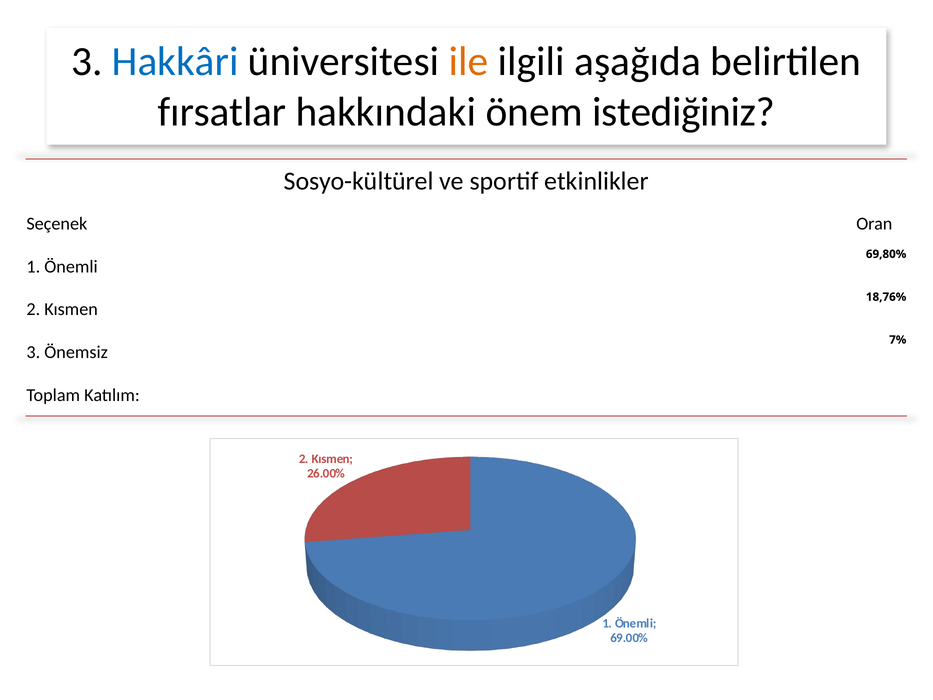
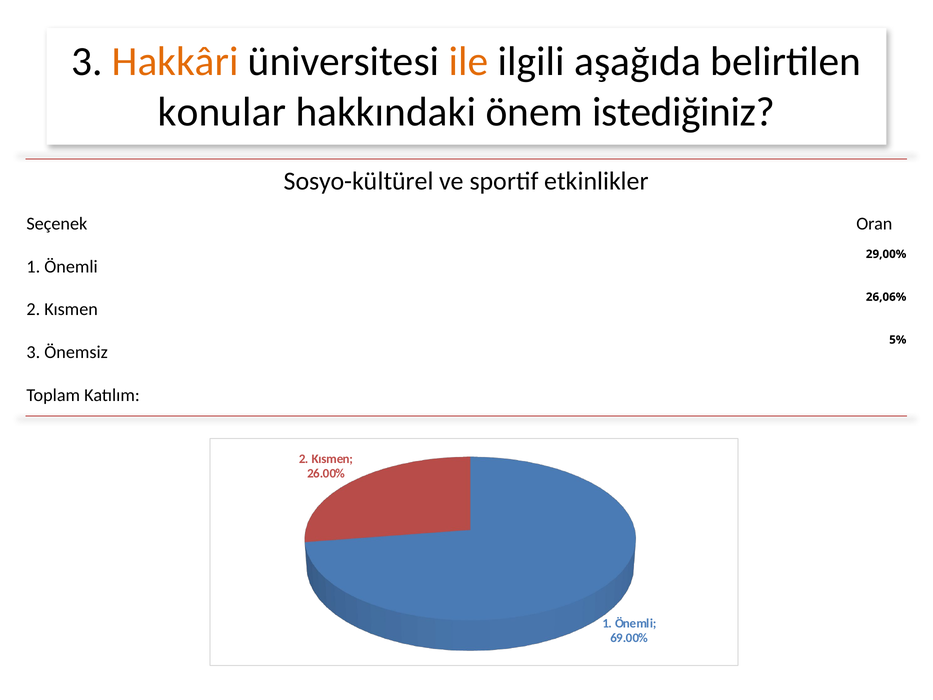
Hakkâri colour: blue -> orange
fırsatlar: fırsatlar -> konular
69,80%: 69,80% -> 29,00%
18,76%: 18,76% -> 26,06%
7%: 7% -> 5%
